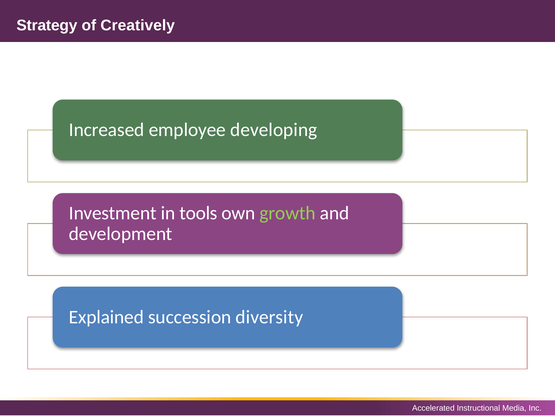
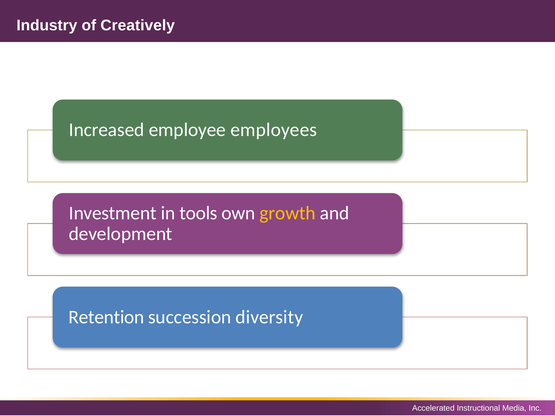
Strategy: Strategy -> Industry
developing: developing -> employees
growth colour: light green -> yellow
Explained: Explained -> Retention
